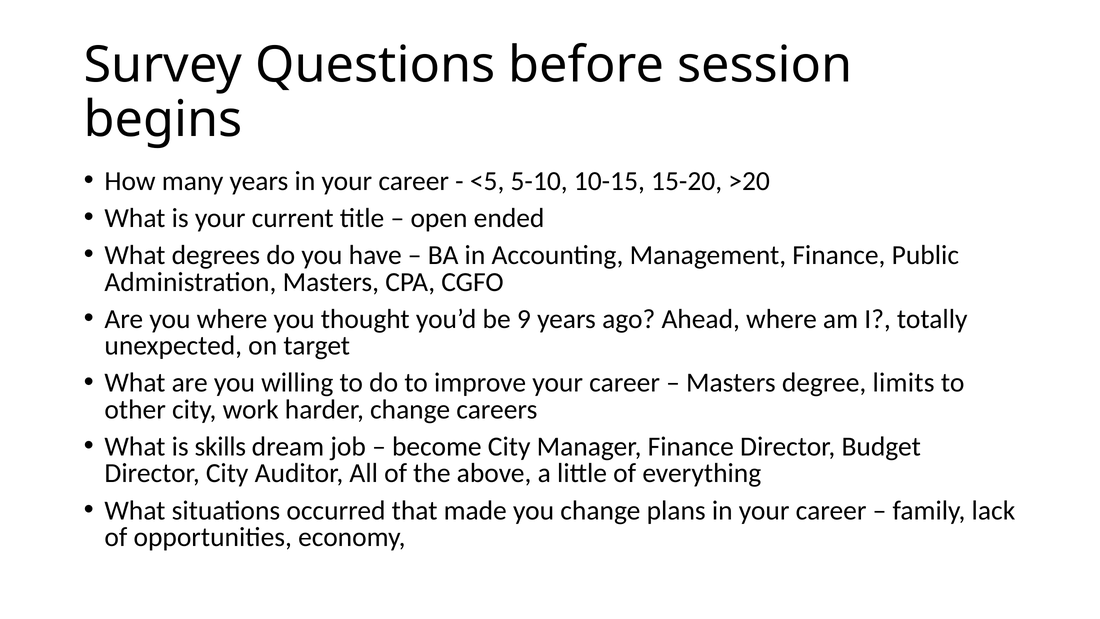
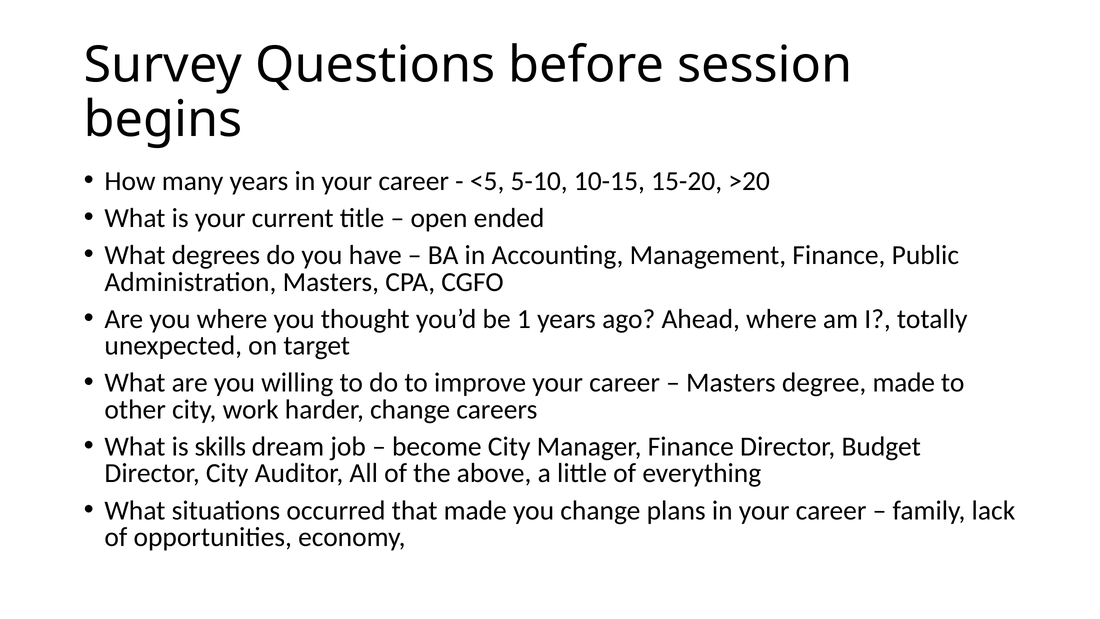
9: 9 -> 1
degree limits: limits -> made
